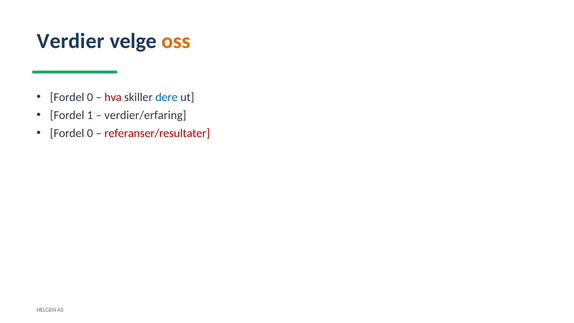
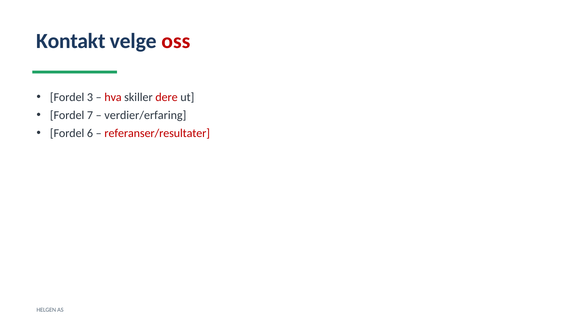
Verdier: Verdier -> Kontakt
oss colour: orange -> red
0 at (90, 97): 0 -> 3
dere colour: blue -> red
1: 1 -> 7
0 at (90, 133): 0 -> 6
